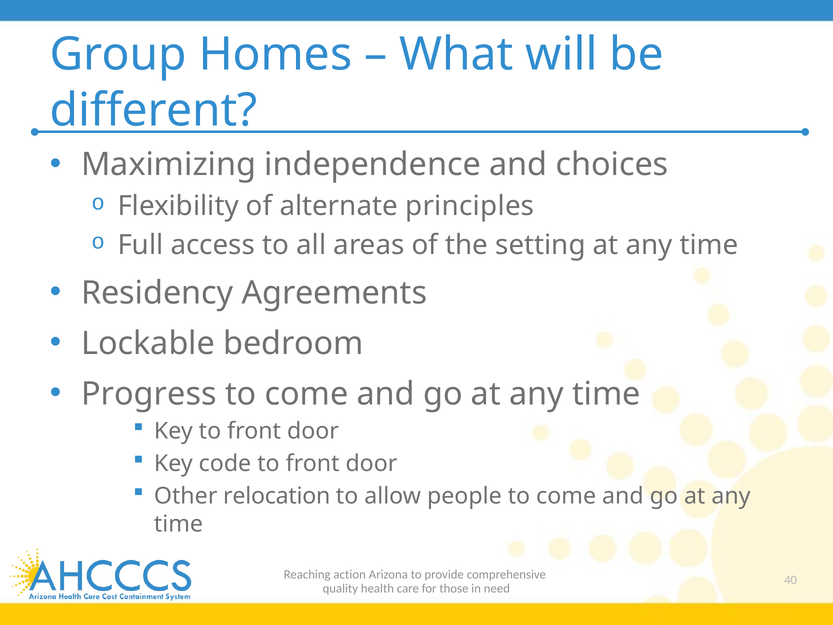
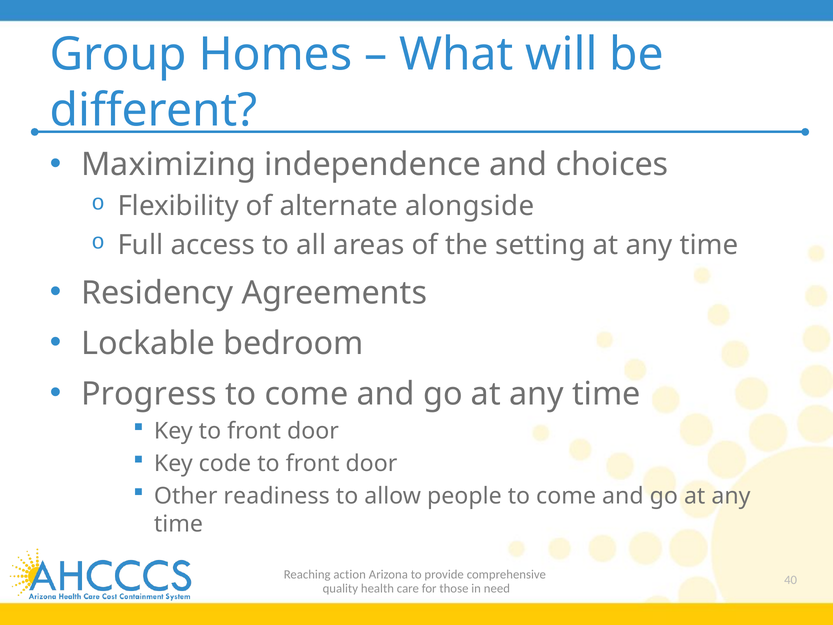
principles: principles -> alongside
relocation: relocation -> readiness
